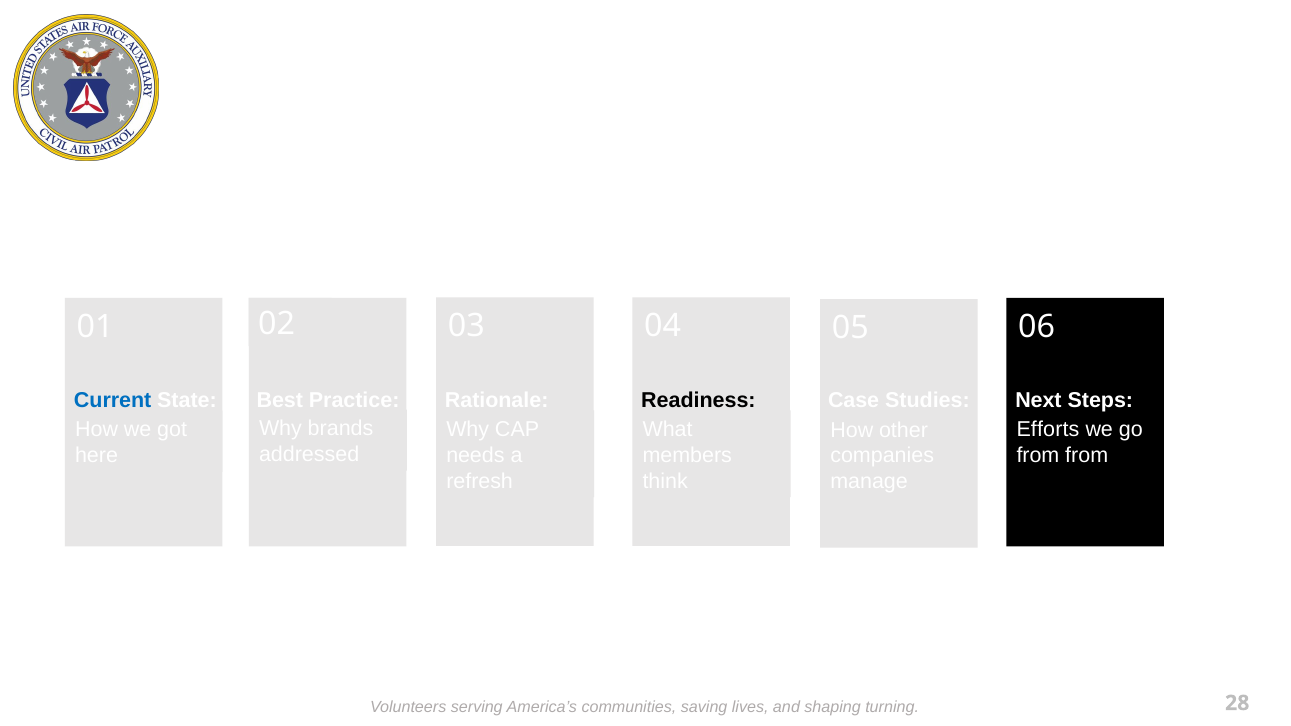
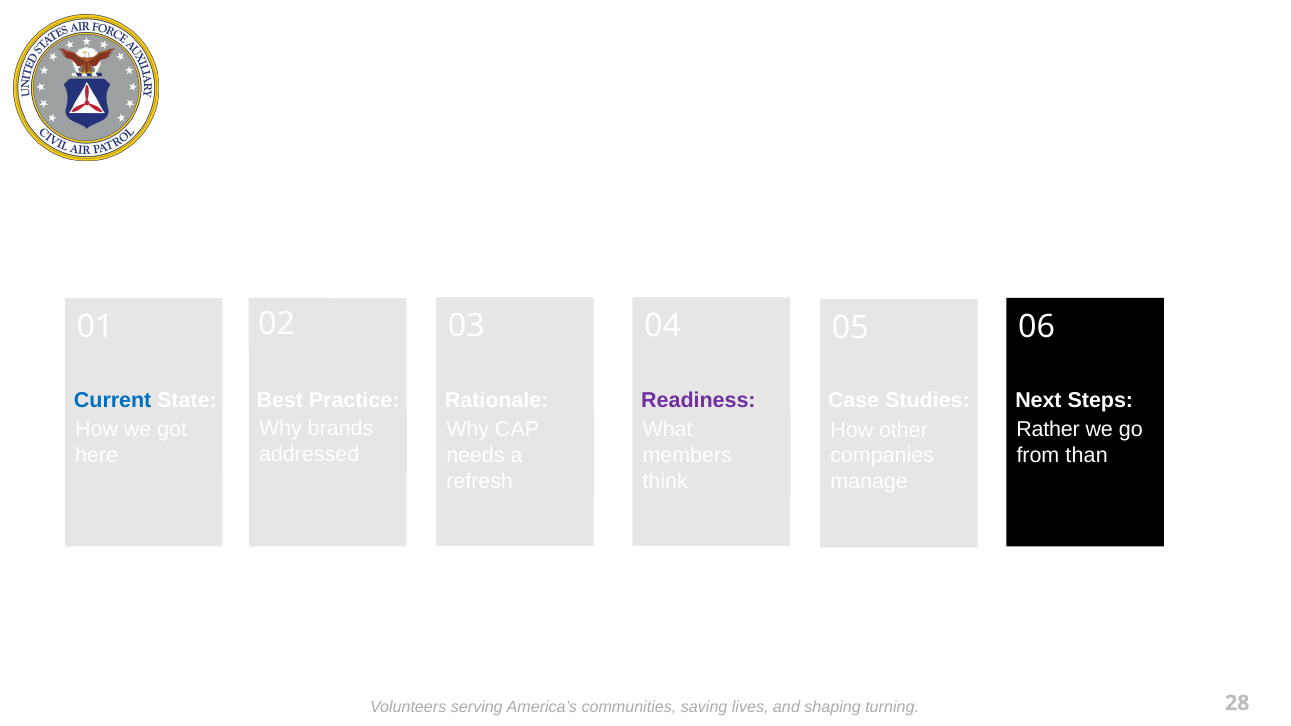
Readiness colour: black -> purple
Efforts: Efforts -> Rather
from from: from -> than
